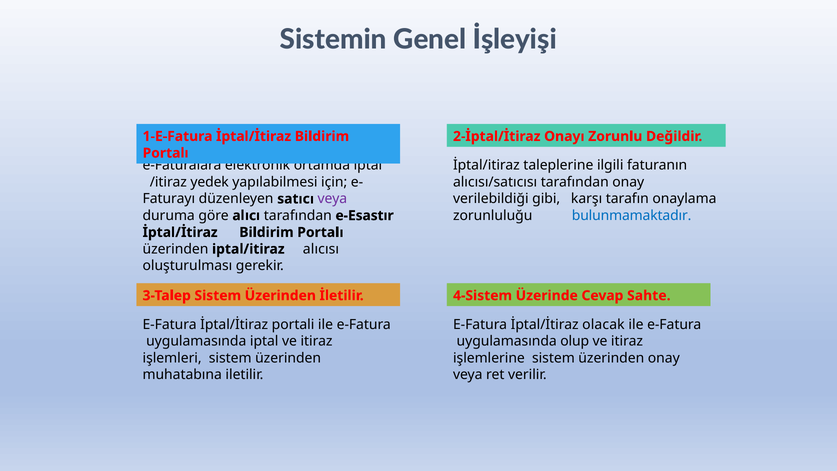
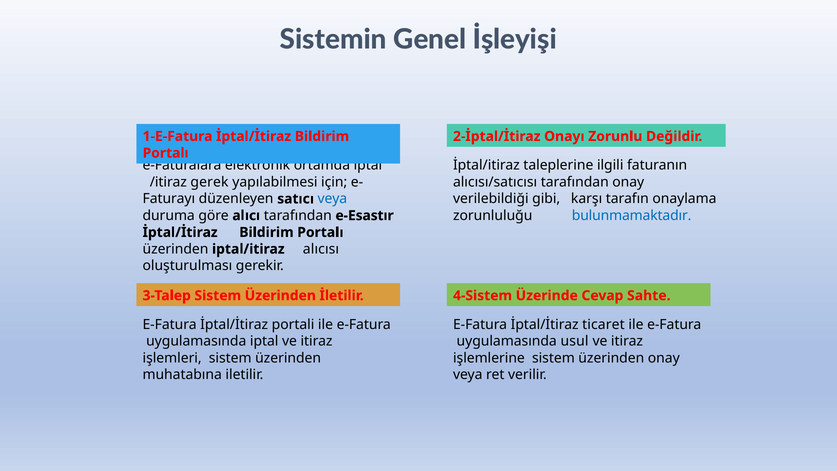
yedek: yedek -> gerek
veya at (332, 199) colour: purple -> blue
olacak: olacak -> ticaret
olup: olup -> usul
